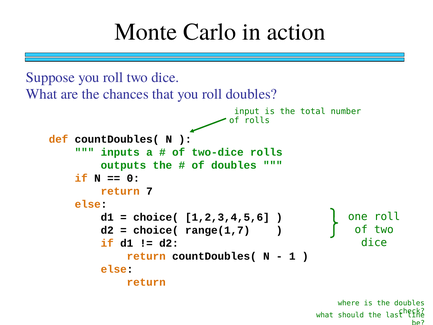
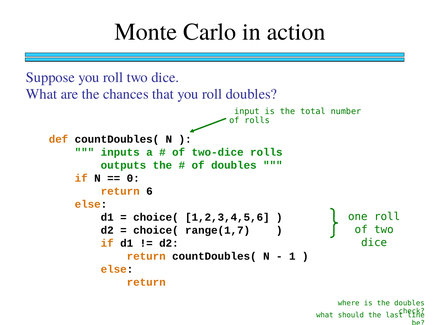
7: 7 -> 6
